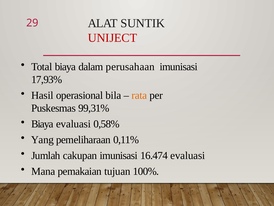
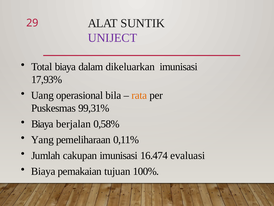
UNIJECT colour: red -> purple
perusahaan: perusahaan -> dikeluarkan
Hasil: Hasil -> Uang
Biaya evaluasi: evaluasi -> berjalan
Mana at (43, 171): Mana -> Biaya
